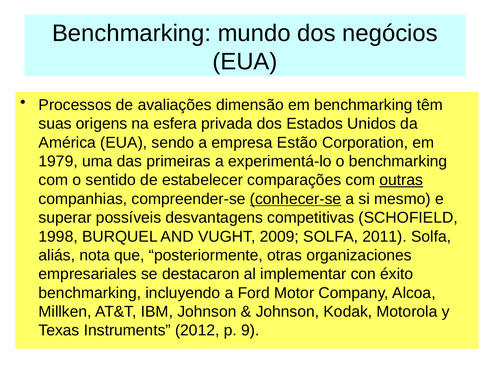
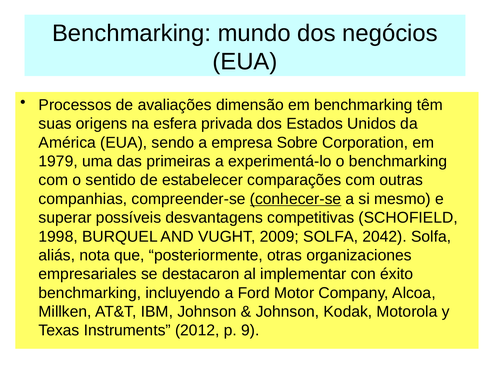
Estão: Estão -> Sobre
outras underline: present -> none
2011: 2011 -> 2042
